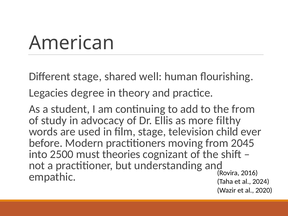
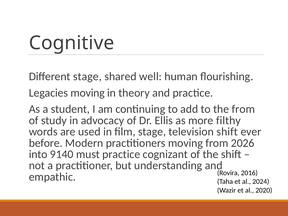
American: American -> Cognitive
Legacies degree: degree -> moving
television child: child -> shift
2045: 2045 -> 2026
2500: 2500 -> 9140
must theories: theories -> practice
